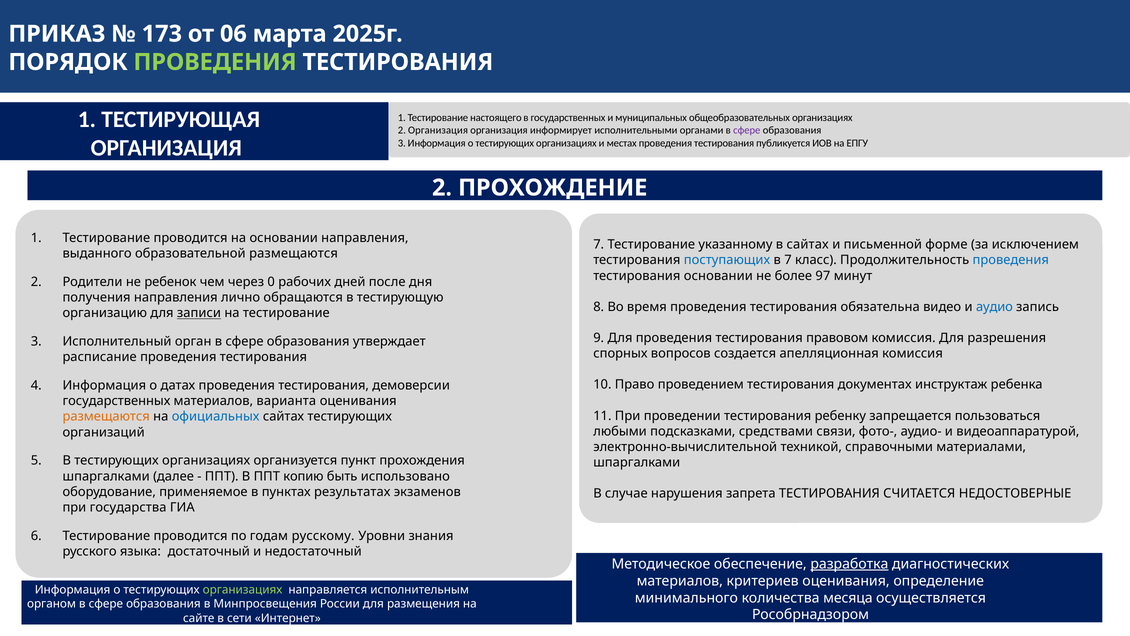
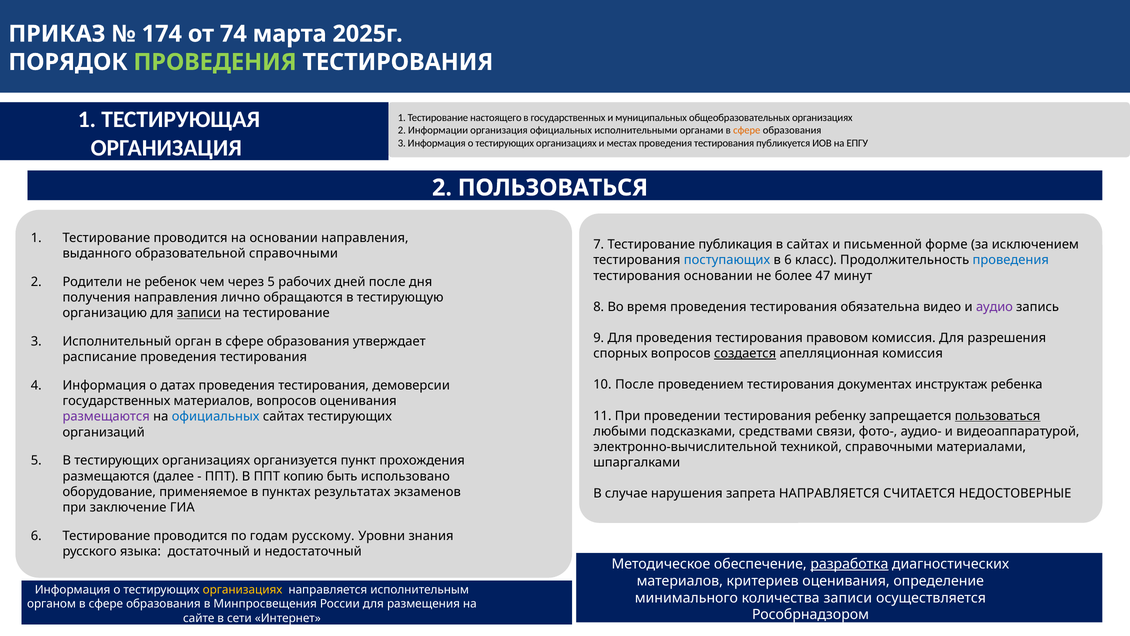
173: 173 -> 174
06: 06 -> 74
2 Организация: Организация -> Информации
организация информирует: информирует -> официальных
сфере at (747, 130) colour: purple -> orange
2 ПРОХОЖДЕНИЕ: ПРОХОЖДЕНИЕ -> ПОЛЬЗОВАТЬСЯ
указанному: указанному -> публикация
образовательной размещаются: размещаются -> справочными
в 7: 7 -> 6
97: 97 -> 47
через 0: 0 -> 5
аудио colour: blue -> purple
создается underline: none -> present
10 Право: Право -> После
материалов варианта: варианта -> вопросов
пользоваться at (998, 416) underline: none -> present
размещаются at (106, 416) colour: orange -> purple
шпаргалками at (106, 476): шпаргалками -> размещаются
запрета ТЕСТИРОВАНИЯ: ТЕСТИРОВАНИЯ -> НАПРАВЛЯЕТСЯ
государства: государства -> заключение
организациях at (243, 590) colour: light green -> yellow
количества месяца: месяца -> записи
